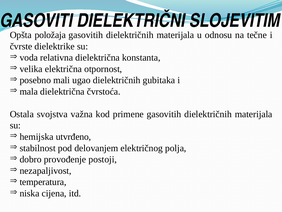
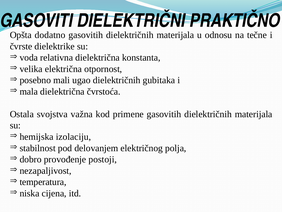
SLOJEVITIM: SLOJEVITIM -> PRAKTIČNO
položaja: položaja -> dodatno
utvrđeno: utvrđeno -> izolaciju
